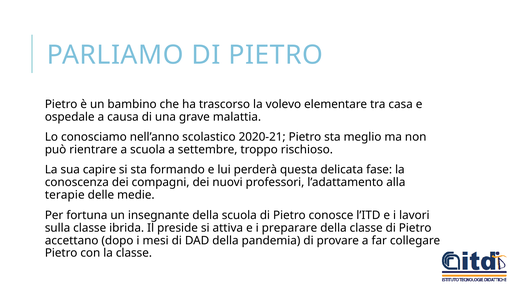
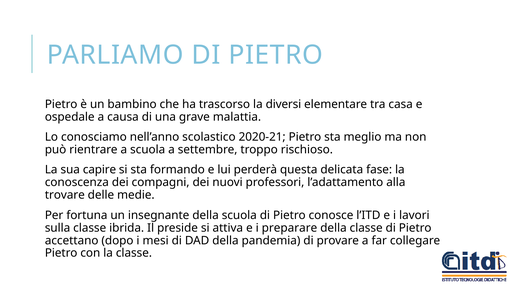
volevo: volevo -> diversi
terapie: terapie -> trovare
